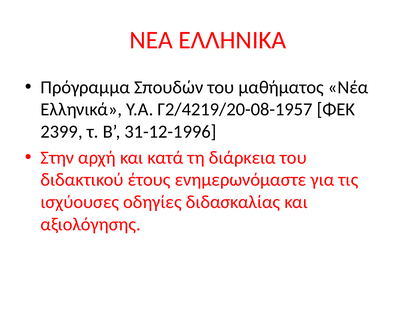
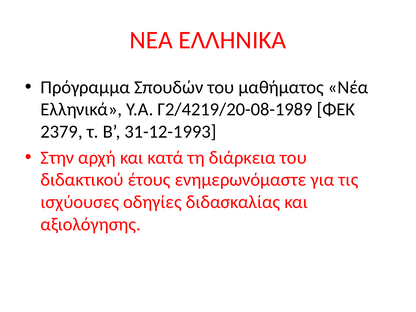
Γ2/4219/20-08-1957: Γ2/4219/20-08-1957 -> Γ2/4219/20-08-1989
2399: 2399 -> 2379
31-12-1996: 31-12-1996 -> 31-12-1993
